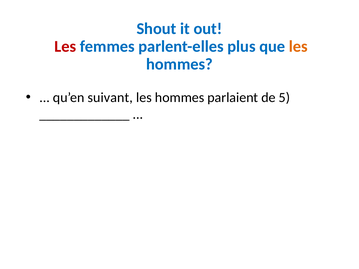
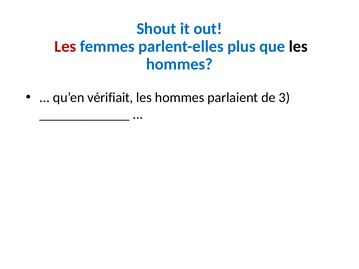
les at (298, 46) colour: orange -> black
suivant: suivant -> vérifiait
5: 5 -> 3
